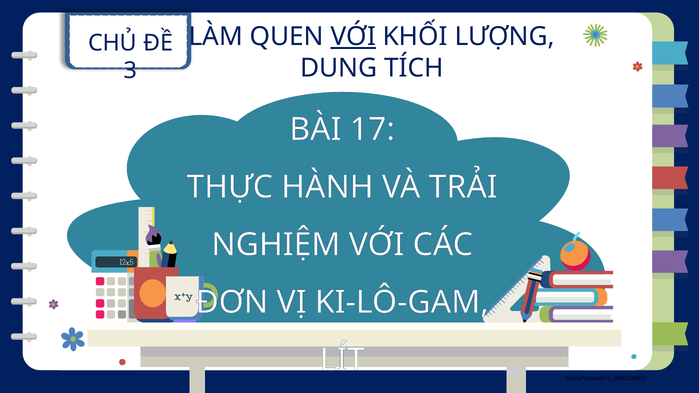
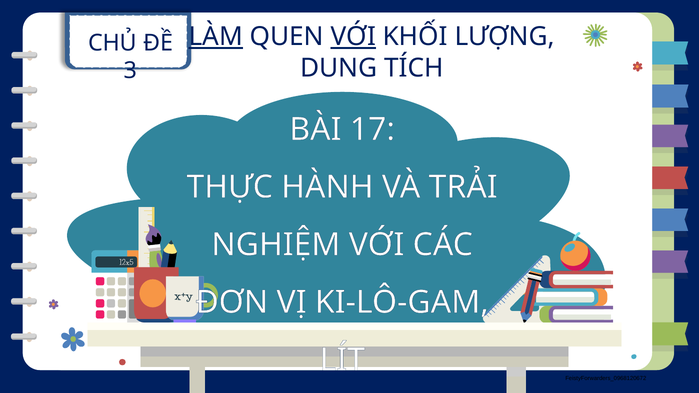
LÀM underline: none -> present
